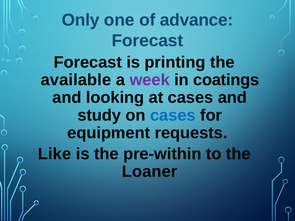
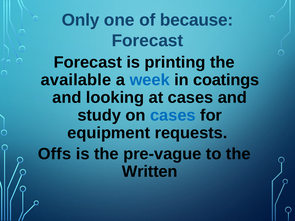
advance: advance -> because
week colour: purple -> blue
Like: Like -> Offs
pre-within: pre-within -> pre-vague
Loaner: Loaner -> Written
